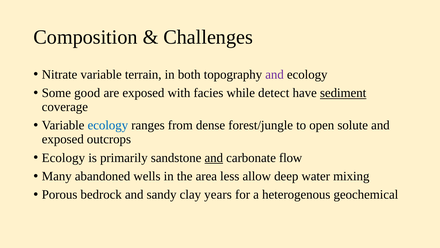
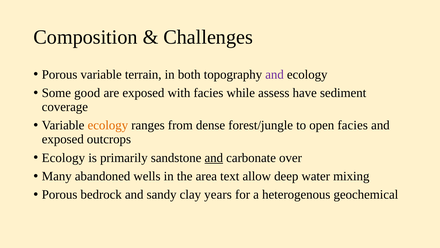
Nitrate at (60, 74): Nitrate -> Porous
detect: detect -> assess
sediment underline: present -> none
ecology at (108, 125) colour: blue -> orange
open solute: solute -> facies
flow: flow -> over
less: less -> text
